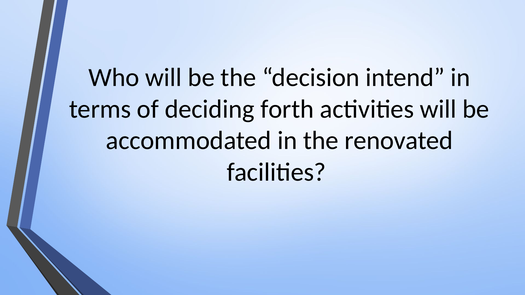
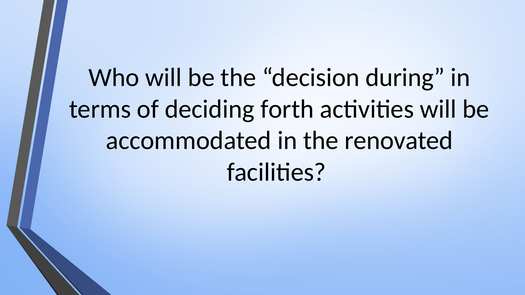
intend: intend -> during
